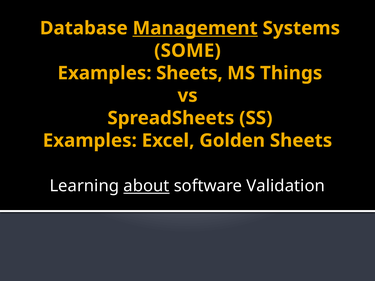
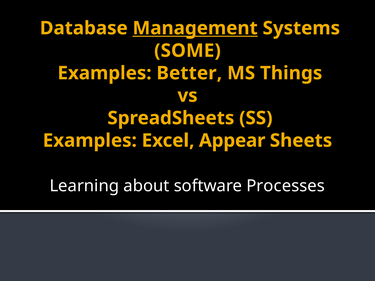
Examples Sheets: Sheets -> Better
Golden: Golden -> Appear
about underline: present -> none
Validation: Validation -> Processes
